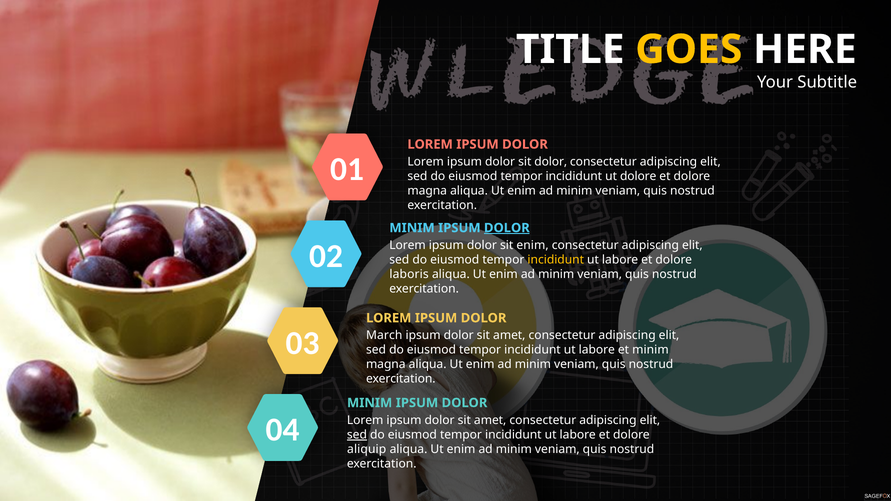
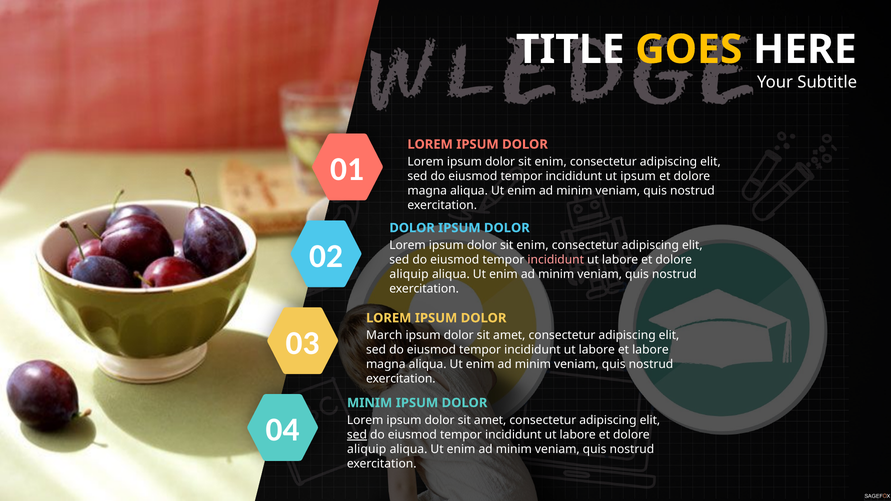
dolor at (551, 162): dolor -> enim
ut dolore: dolore -> ipsum
MINIM at (412, 228): MINIM -> DOLOR
DOLOR at (507, 228) underline: present -> none
incididunt at (556, 260) colour: yellow -> pink
laboris at (409, 274): laboris -> aliquip
et minim: minim -> labore
